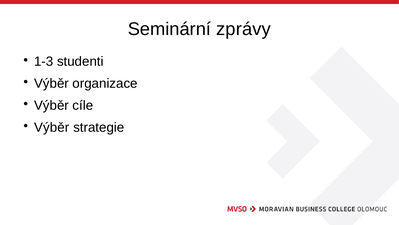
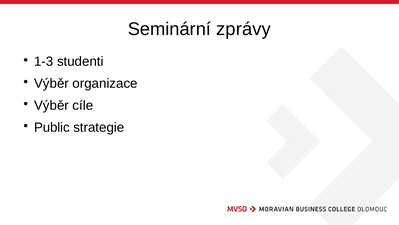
Výběr at (52, 127): Výběr -> Public
